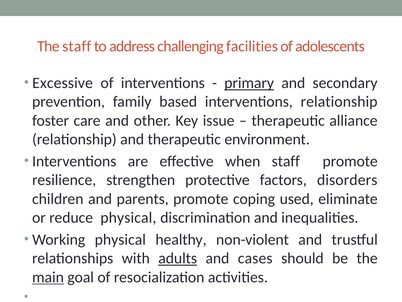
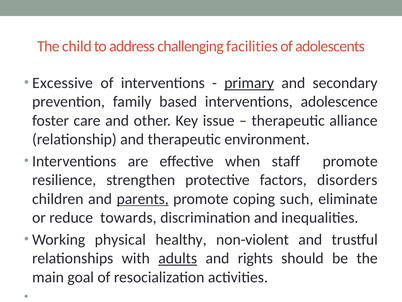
The staff: staff -> child
interventions relationship: relationship -> adolescence
parents underline: none -> present
used: used -> such
reduce physical: physical -> towards
cases: cases -> rights
main underline: present -> none
